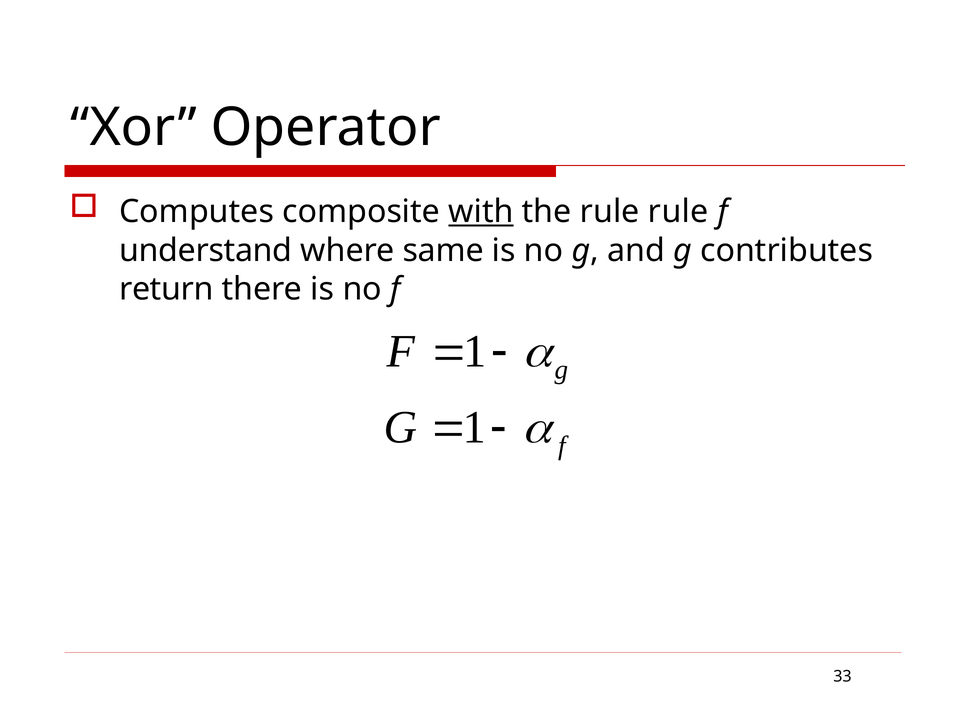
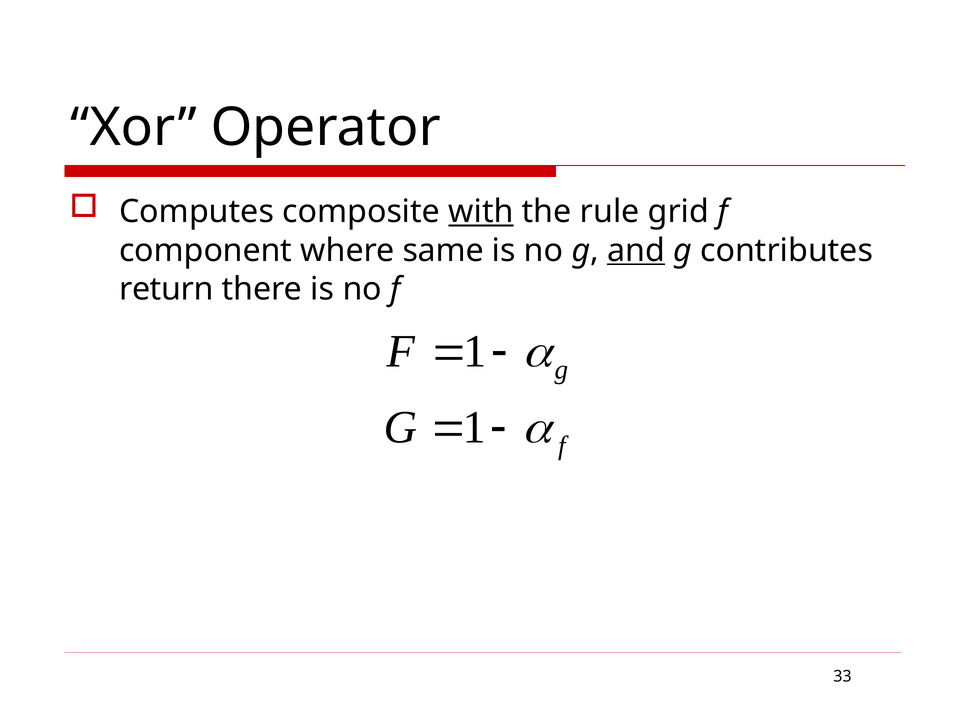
rule rule: rule -> grid
understand: understand -> component
and underline: none -> present
